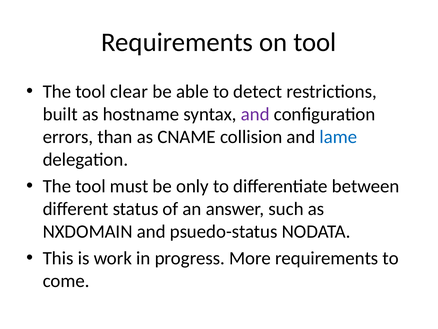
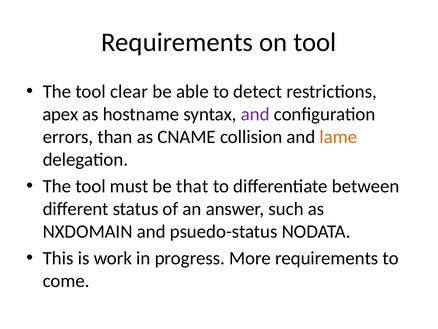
built: built -> apex
lame colour: blue -> orange
only: only -> that
